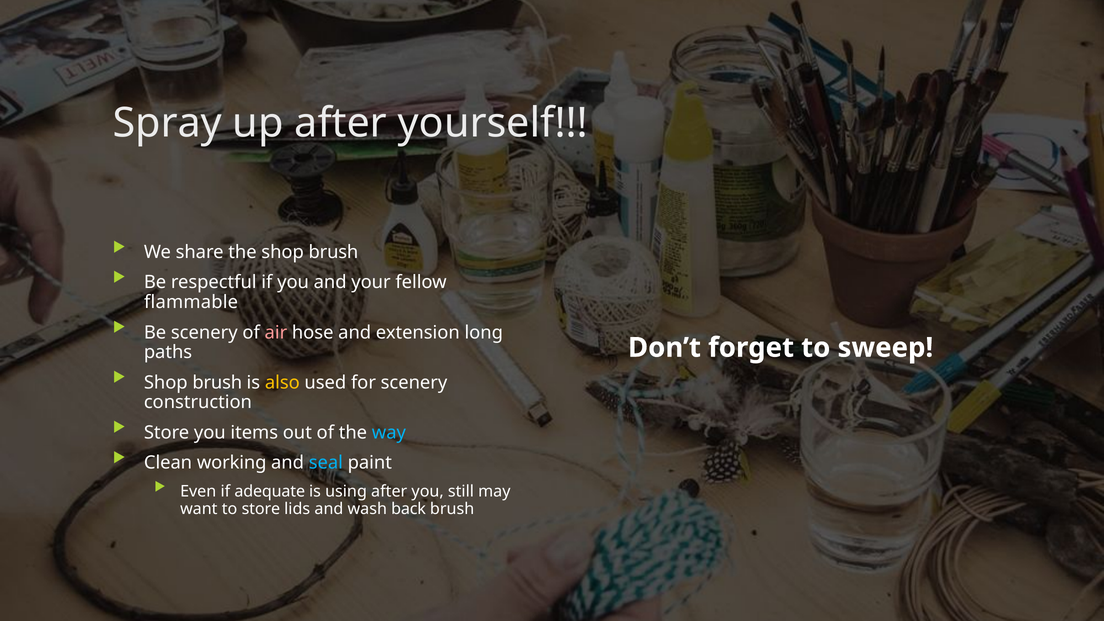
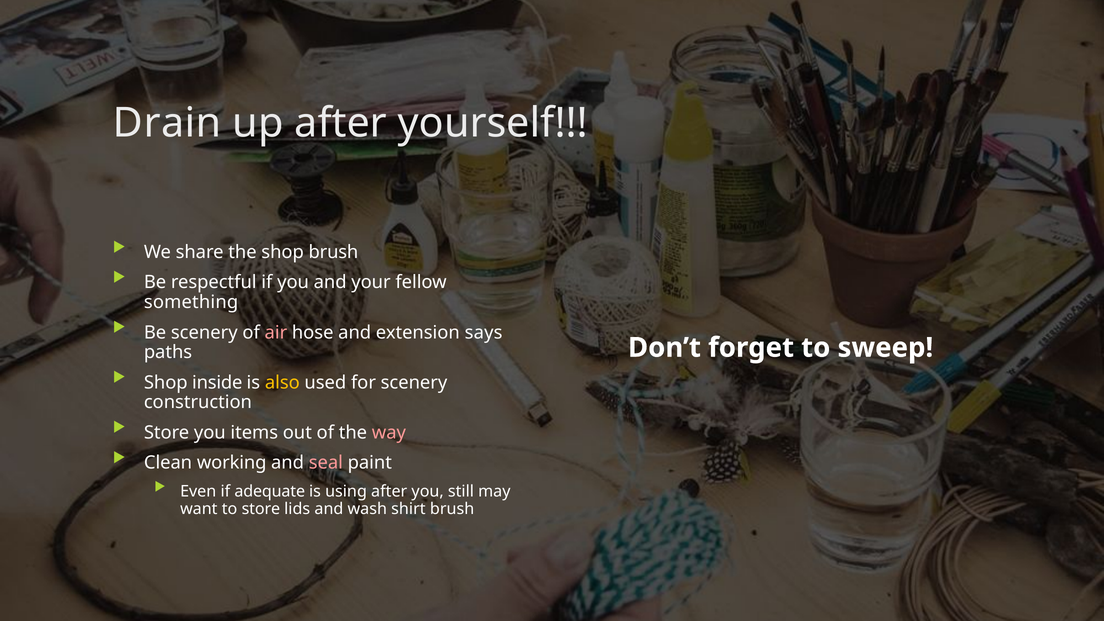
Spray: Spray -> Drain
flammable: flammable -> something
long: long -> says
brush at (217, 382): brush -> inside
way colour: light blue -> pink
seal colour: light blue -> pink
back: back -> shirt
